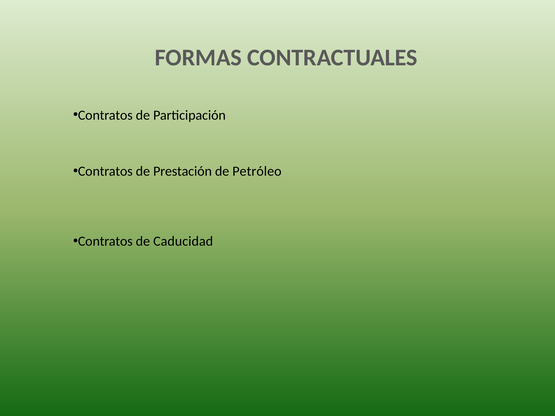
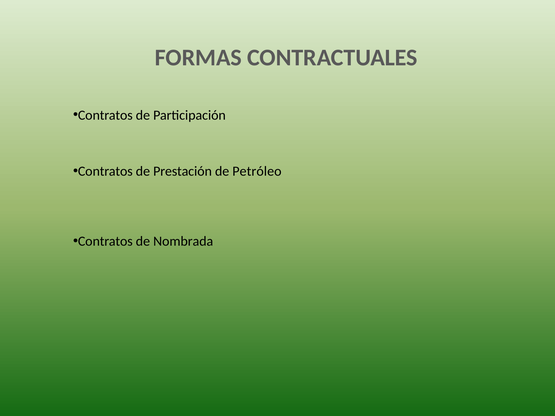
Caducidad: Caducidad -> Nombrada
